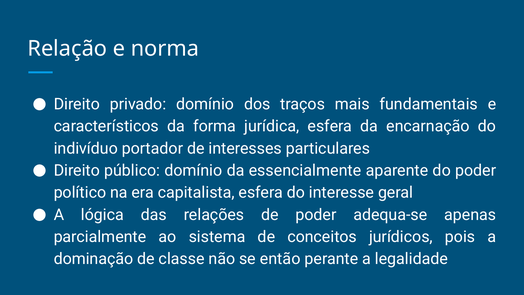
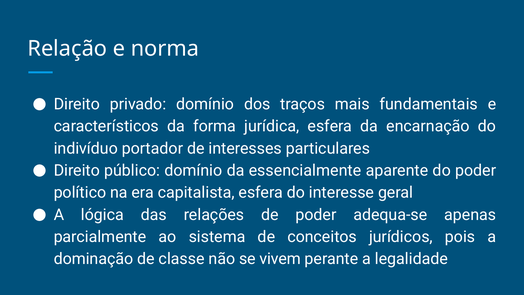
então: então -> vivem
